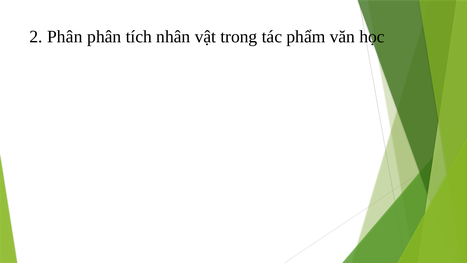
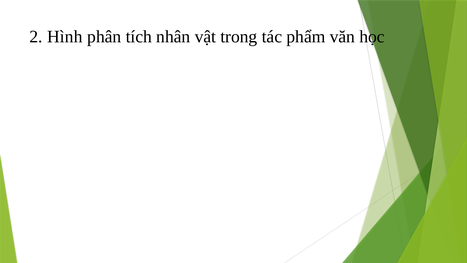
2 Phân: Phân -> Hình
